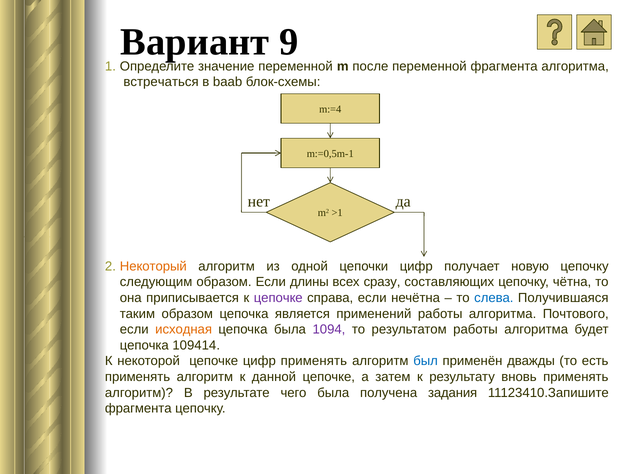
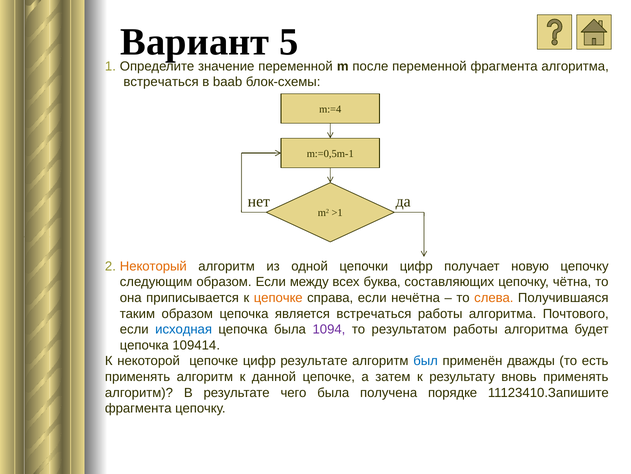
9: 9 -> 5
длины: длины -> между
сразу: сразу -> буква
цепочке at (278, 297) colour: purple -> orange
слева colour: blue -> orange
является применений: применений -> встречаться
исходная colour: orange -> blue
цифр применять: применять -> результате
задания: задания -> порядке
